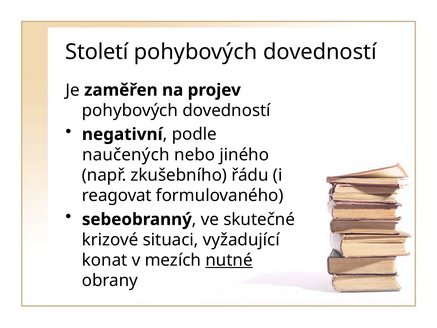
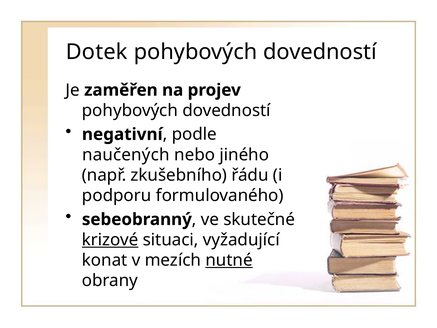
Století: Století -> Dotek
reagovat: reagovat -> podporu
krizové underline: none -> present
